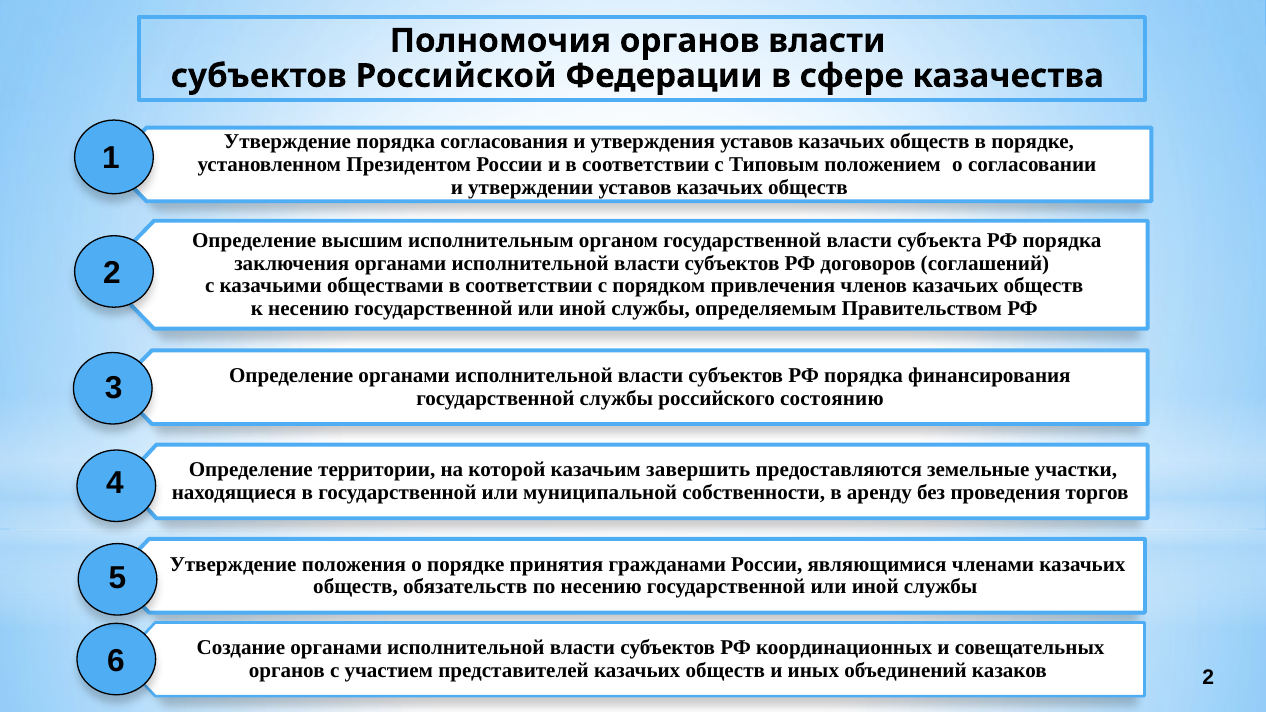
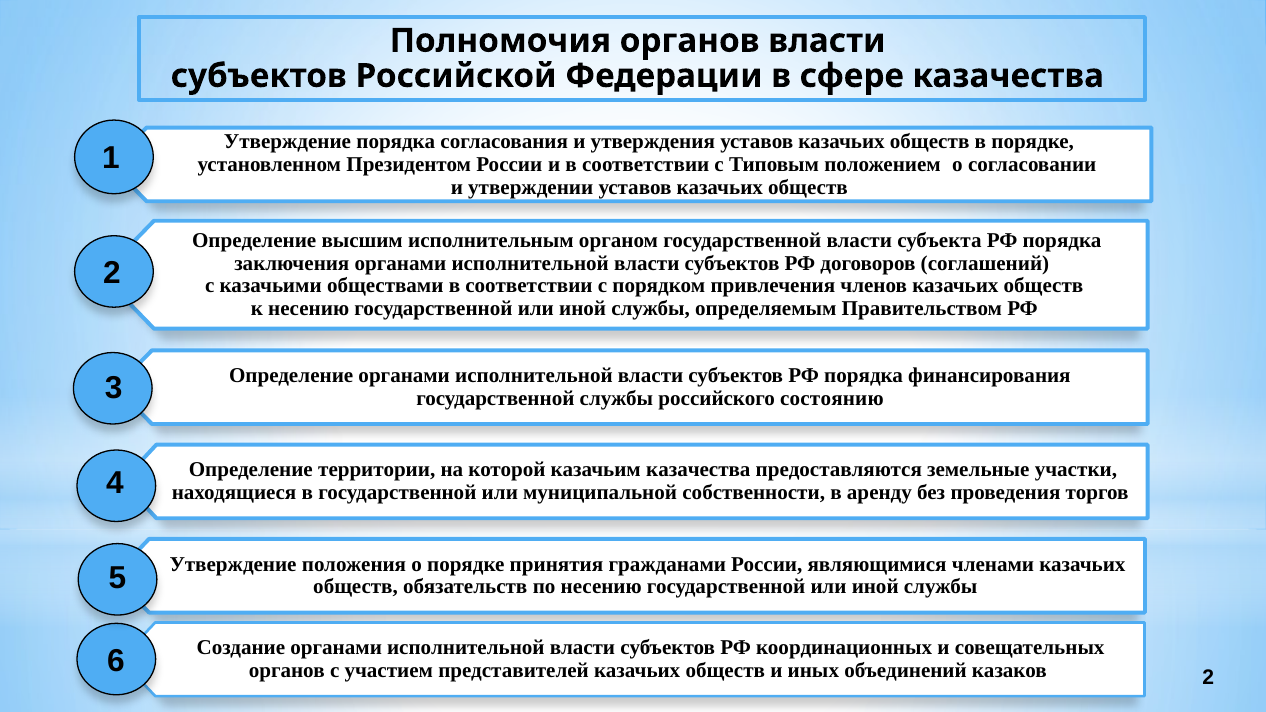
казачьим завершить: завершить -> казачества
